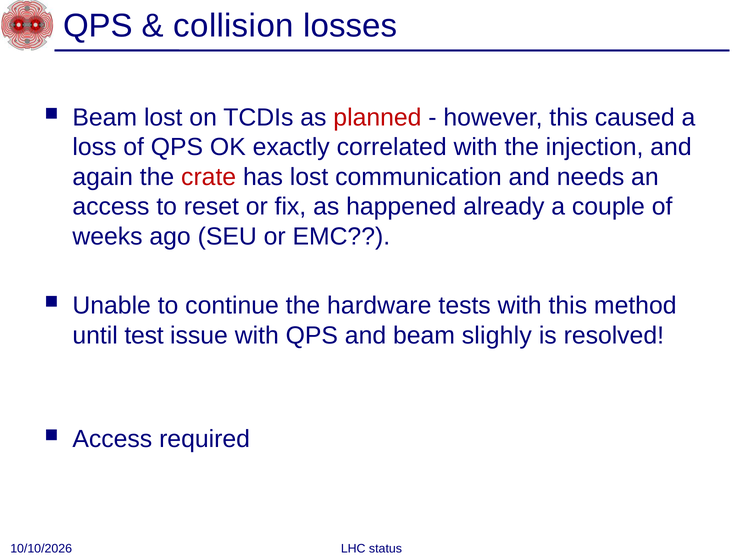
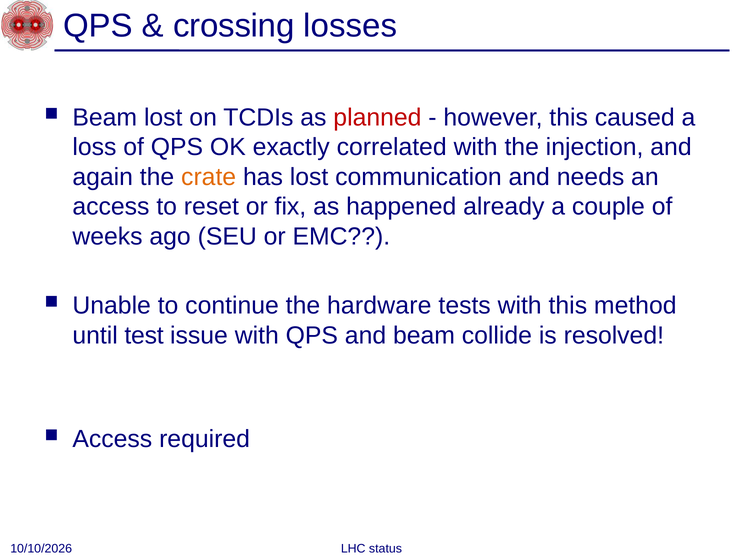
collision: collision -> crossing
crate colour: red -> orange
slighly: slighly -> collide
